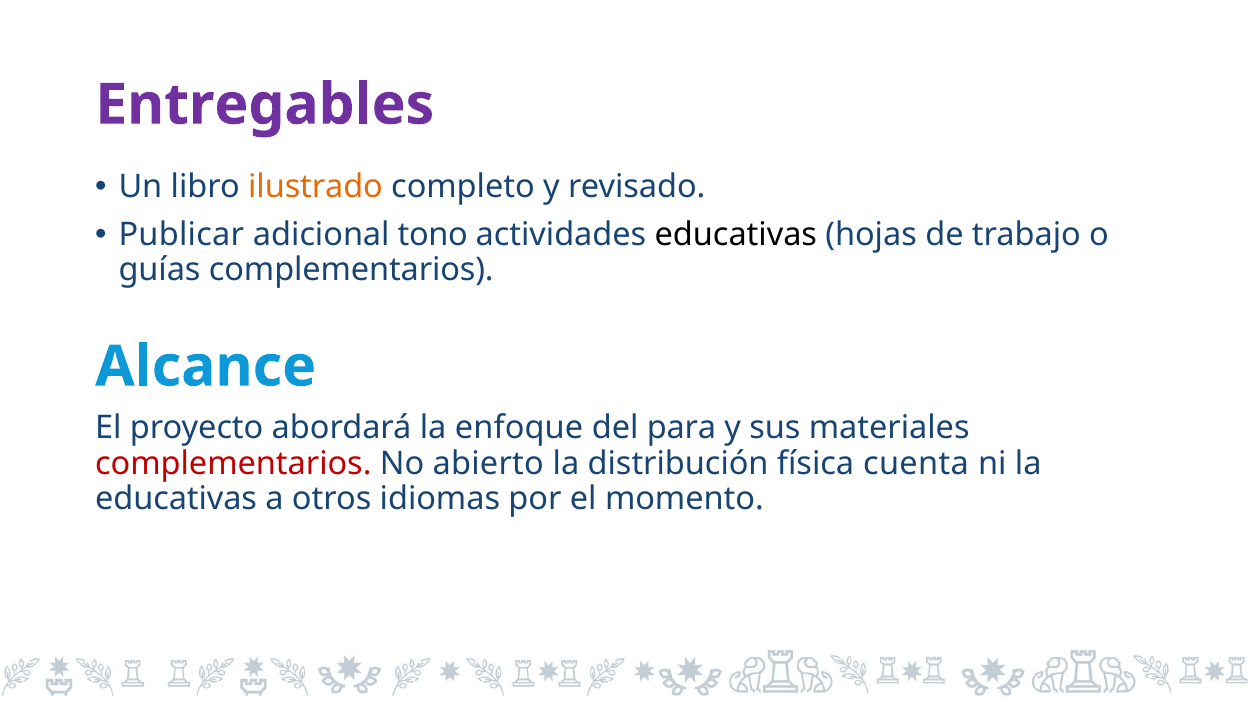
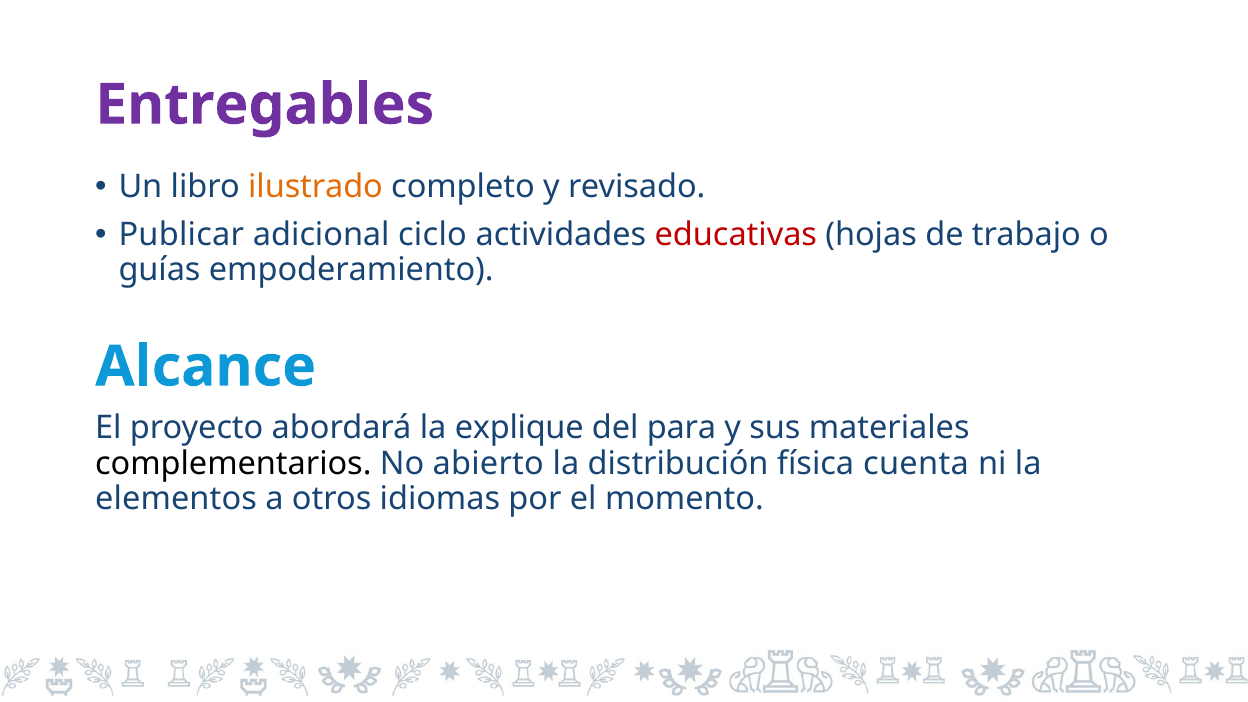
tono: tono -> ciclo
educativas at (736, 235) colour: black -> red
guías complementarios: complementarios -> empoderamiento
enfoque: enfoque -> explique
complementarios at (233, 463) colour: red -> black
educativas at (176, 498): educativas -> elementos
